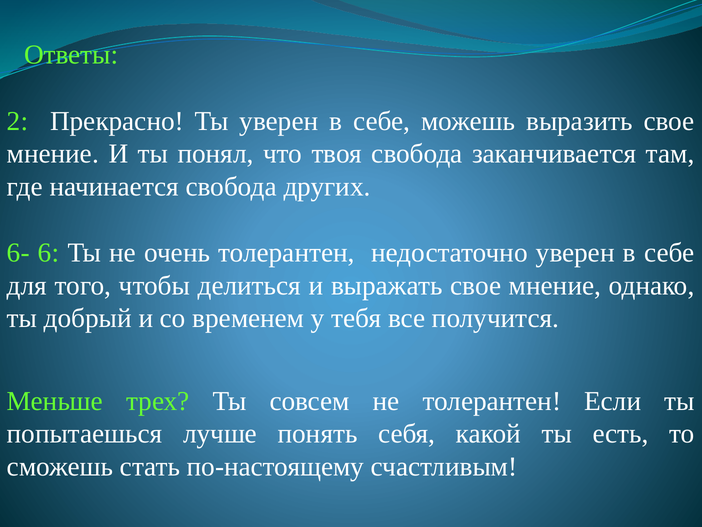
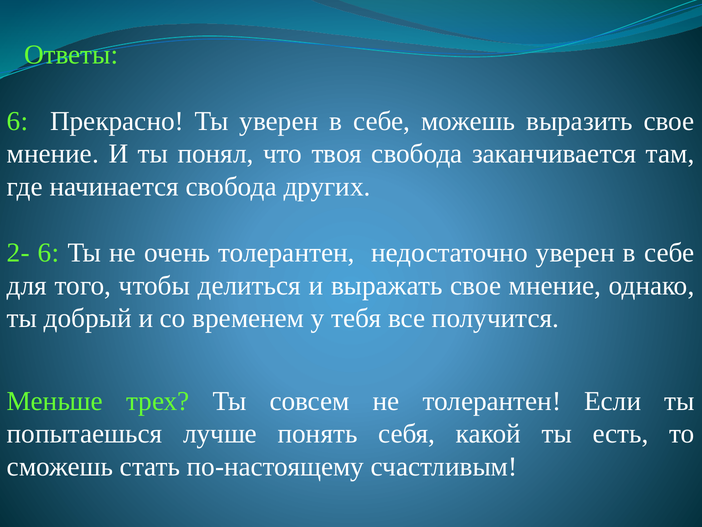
2 at (18, 121): 2 -> 6
6-: 6- -> 2-
